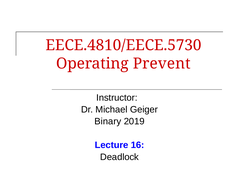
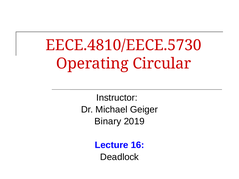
Prevent: Prevent -> Circular
